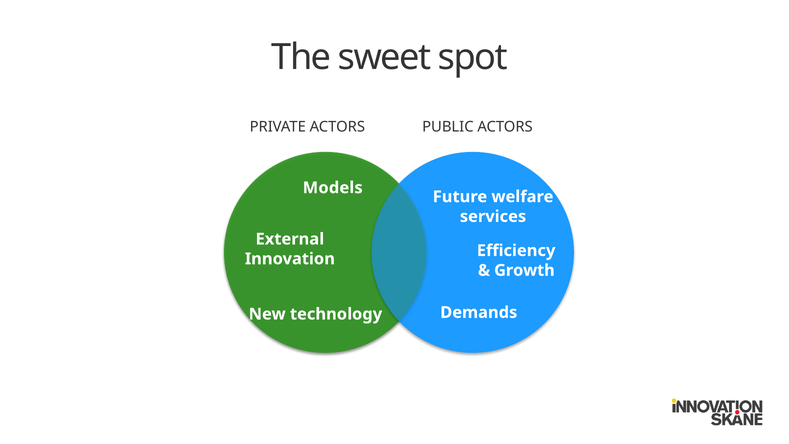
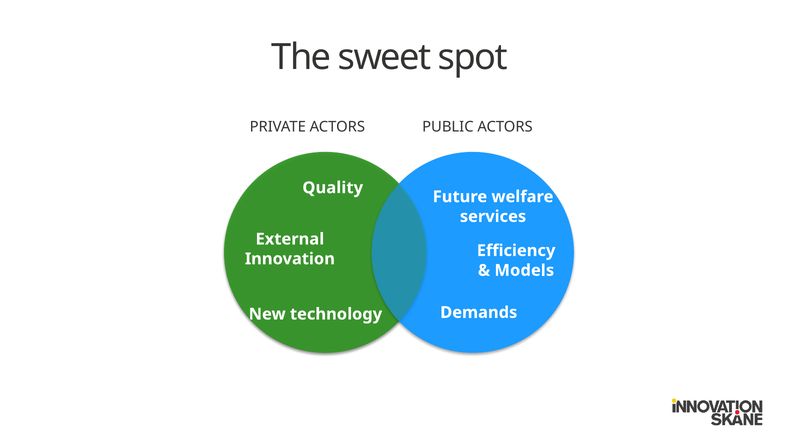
Models: Models -> Quality
Growth: Growth -> Models
